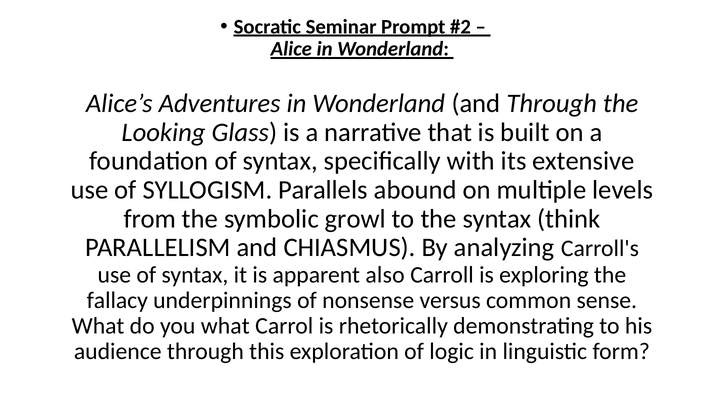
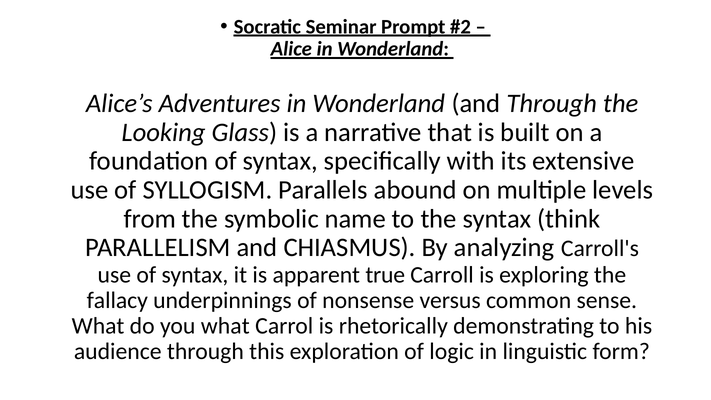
growl: growl -> name
also: also -> true
